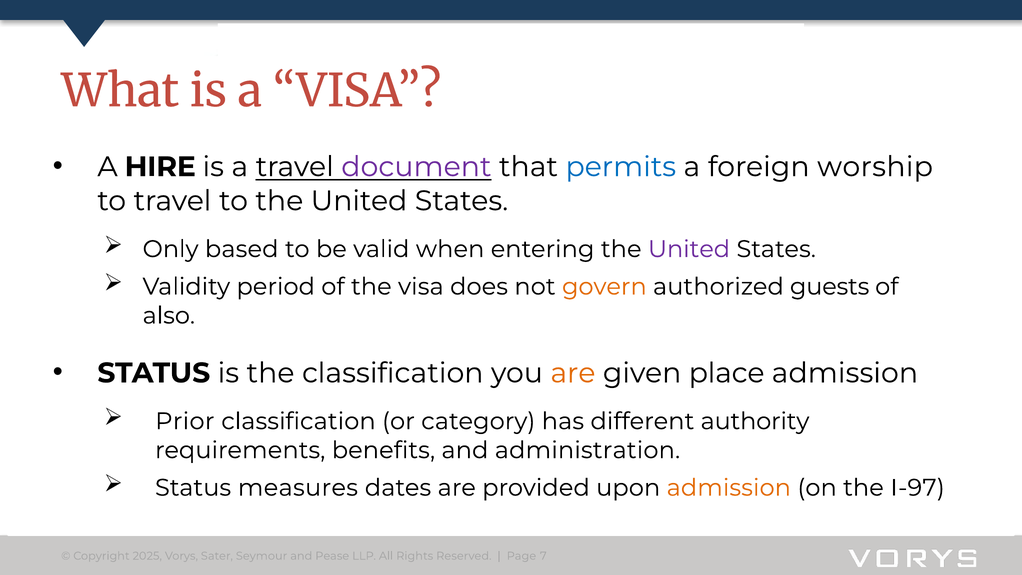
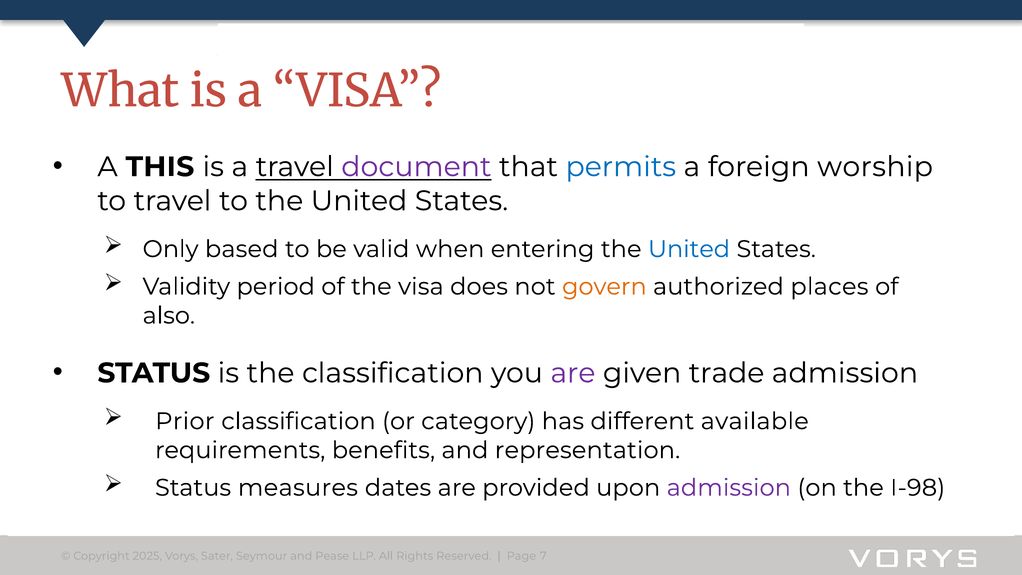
HIRE: HIRE -> THIS
United at (689, 249) colour: purple -> blue
guests: guests -> places
are at (573, 373) colour: orange -> purple
place: place -> trade
authority: authority -> available
administration: administration -> representation
admission at (729, 488) colour: orange -> purple
I-97: I-97 -> I-98
